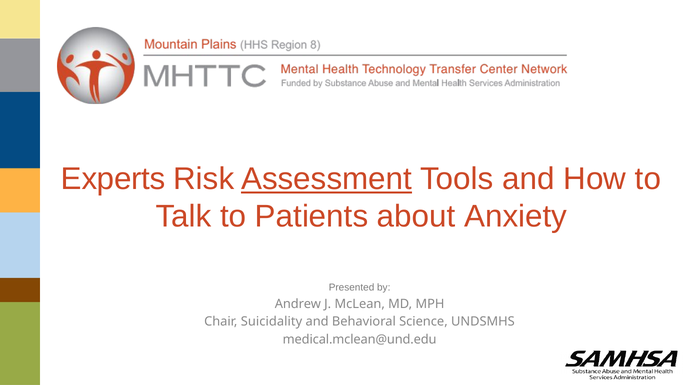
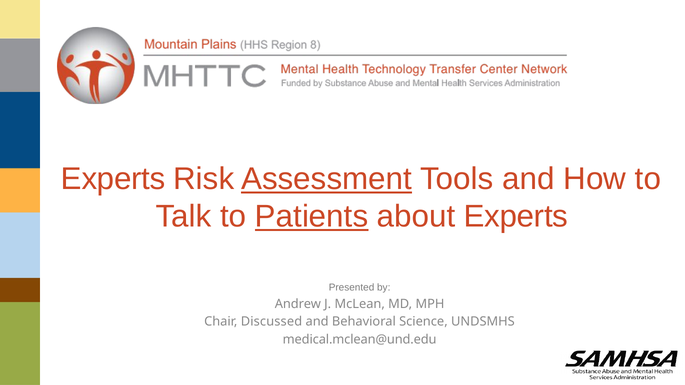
Patients underline: none -> present
about Anxiety: Anxiety -> Experts
Suicidality: Suicidality -> Discussed
